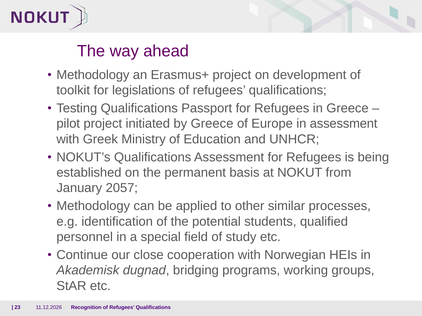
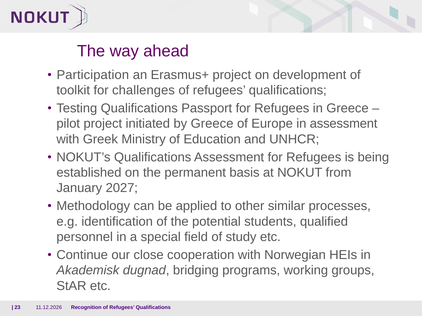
Methodology at (93, 75): Methodology -> Participation
legislations: legislations -> challenges
2057: 2057 -> 2027
